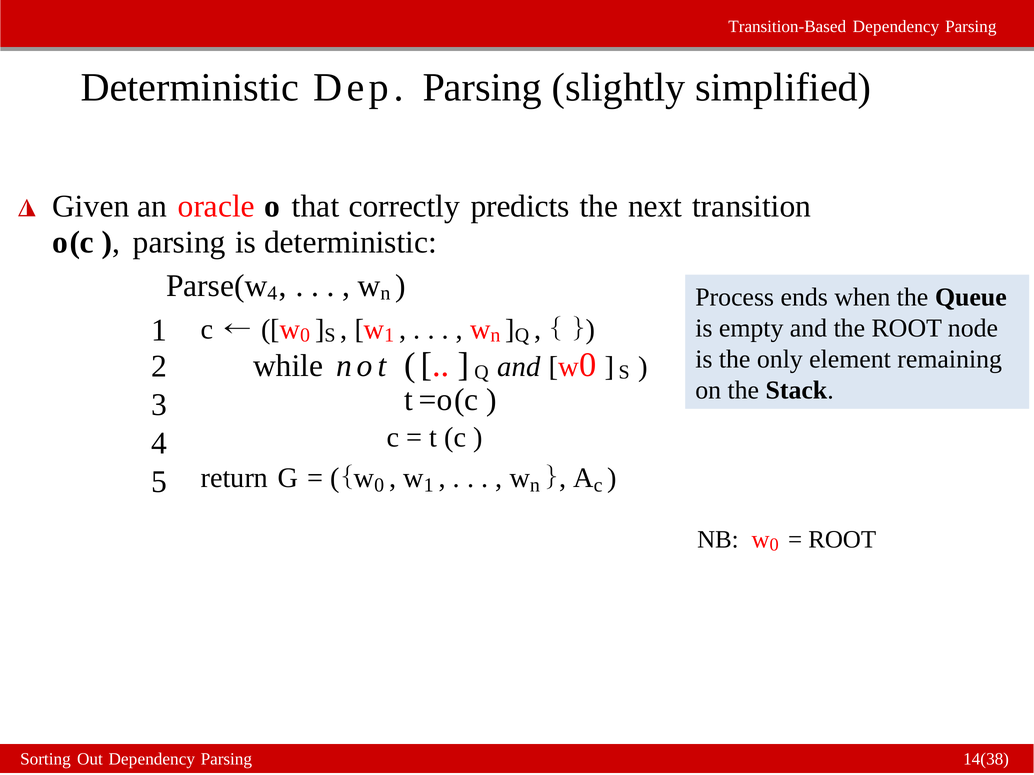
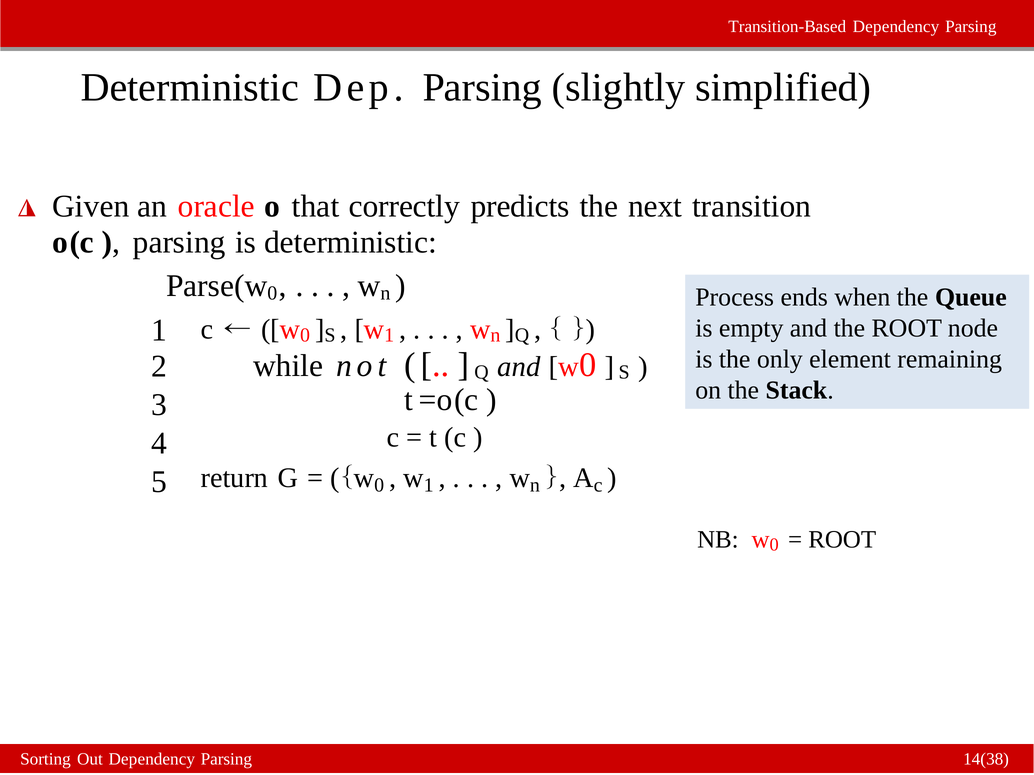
4 at (272, 293): 4 -> 0
